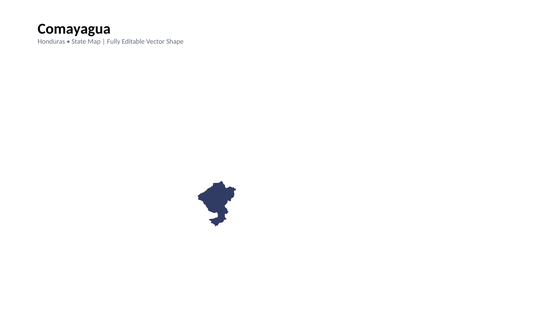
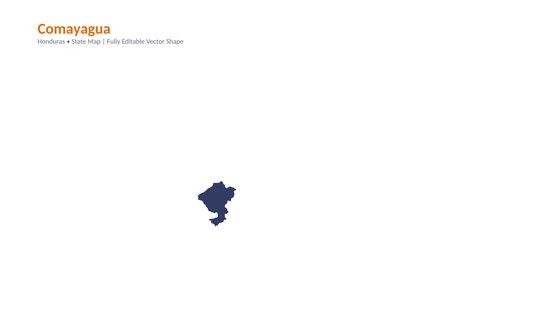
Comayagua colour: black -> orange
